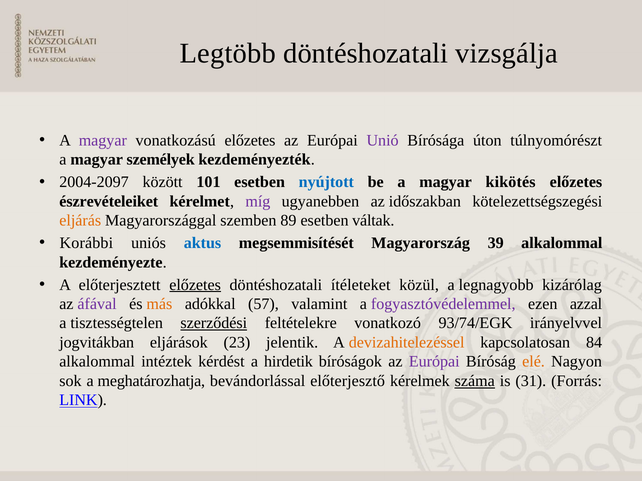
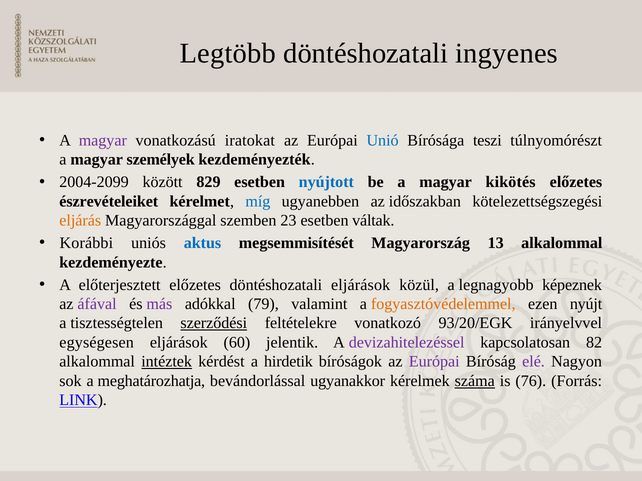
vizsgálja: vizsgálja -> ingyenes
vonatkozású előzetes: előzetes -> iratokat
Unió colour: purple -> blue
úton: úton -> teszi
2004-2097: 2004-2097 -> 2004-2099
101: 101 -> 829
míg colour: purple -> blue
89: 89 -> 23
39: 39 -> 13
előzetes at (195, 285) underline: present -> none
döntéshozatali ítéleteket: ítéleteket -> eljárások
kizárólag: kizárólag -> képeznek
más colour: orange -> purple
57: 57 -> 79
fogyasztóvédelemmel colour: purple -> orange
azzal: azzal -> nyújt
93/74/EGK: 93/74/EGK -> 93/20/EGK
jogvitákban: jogvitákban -> egységesen
23: 23 -> 60
devizahitelezéssel colour: orange -> purple
84: 84 -> 82
intéztek underline: none -> present
elé colour: orange -> purple
előterjesztő: előterjesztő -> ugyanakkor
31: 31 -> 76
